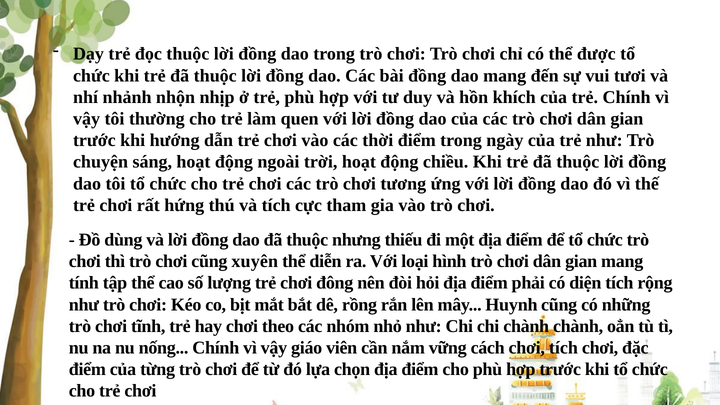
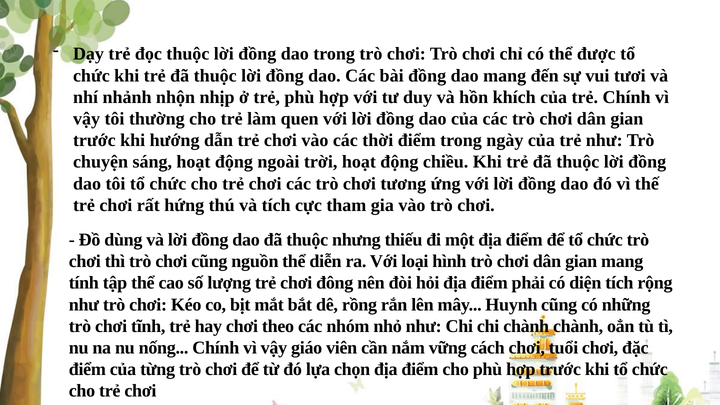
xuyên: xuyên -> nguồn
chơi tích: tích -> tuổi
